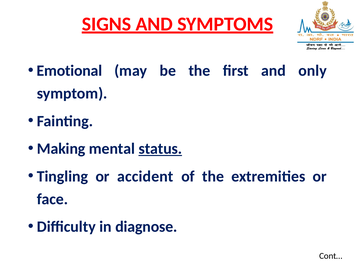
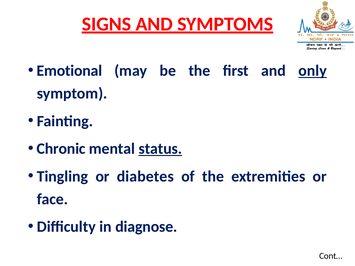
only underline: none -> present
Making: Making -> Chronic
accident: accident -> diabetes
